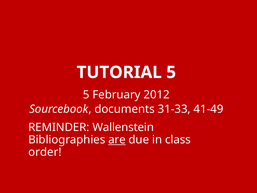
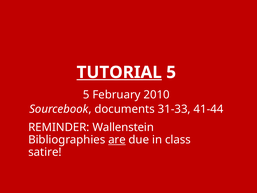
TUTORIAL underline: none -> present
2012: 2012 -> 2010
41-49: 41-49 -> 41-44
order: order -> satire
